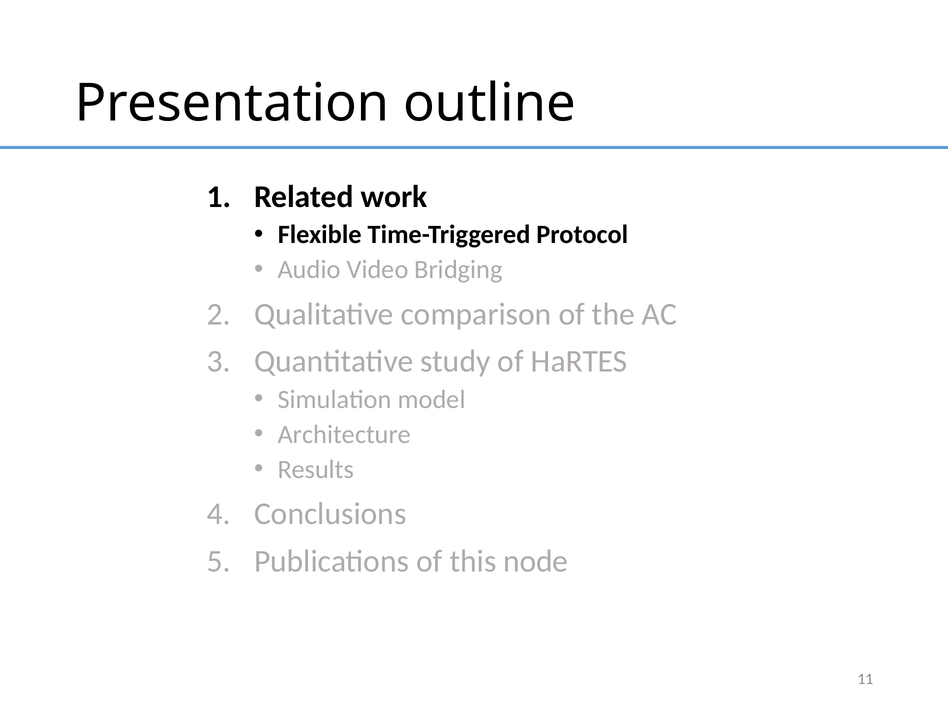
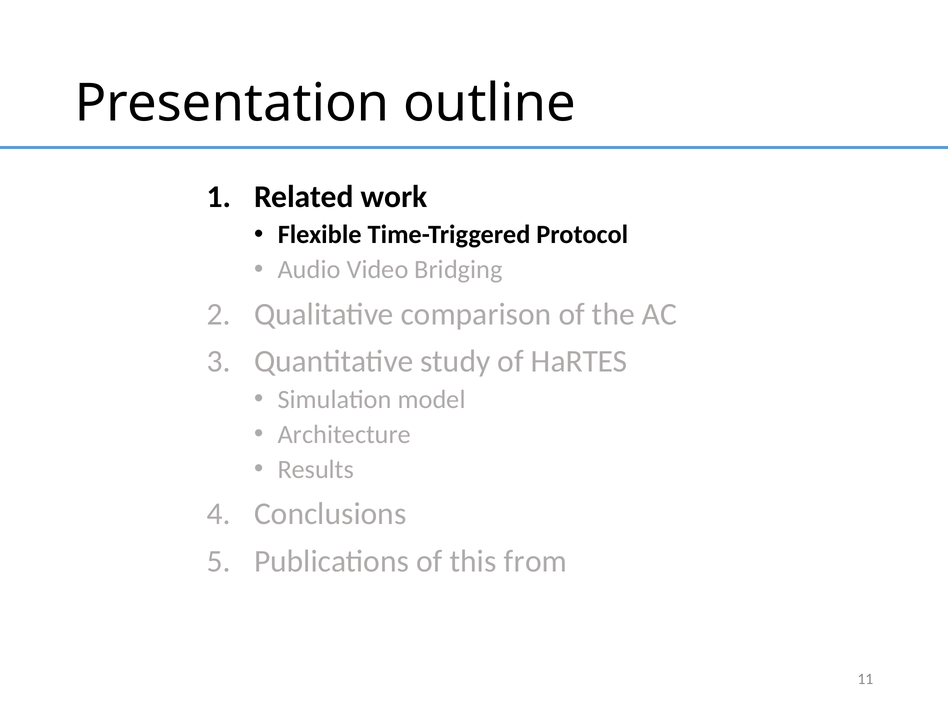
node: node -> from
